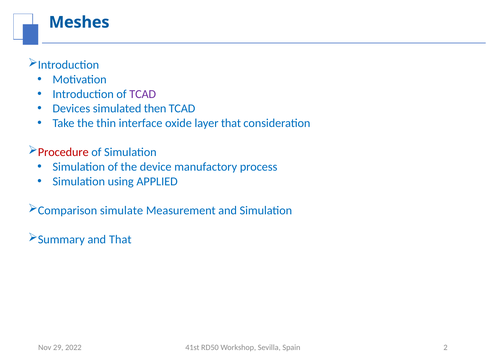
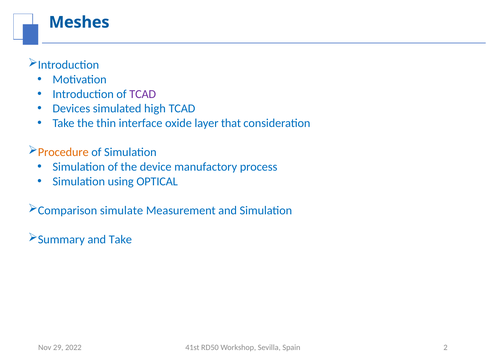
then: then -> high
Procedure colour: red -> orange
APPLIED: APPLIED -> OPTICAL
and That: That -> Take
